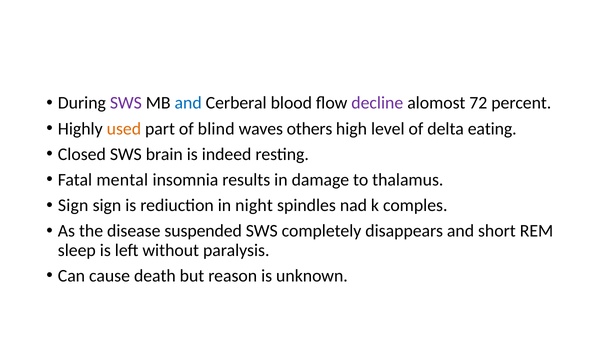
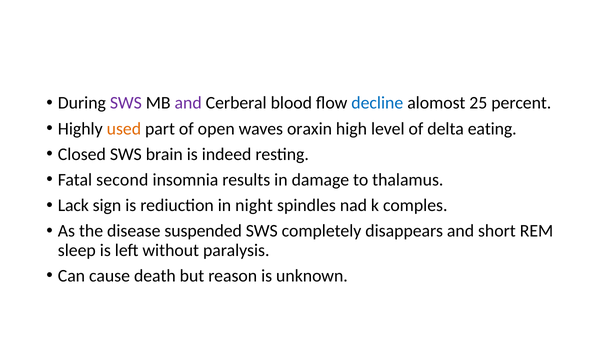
and at (188, 103) colour: blue -> purple
decline colour: purple -> blue
72: 72 -> 25
blind: blind -> open
others: others -> oraxin
mental: mental -> second
Sign at (73, 205): Sign -> Lack
